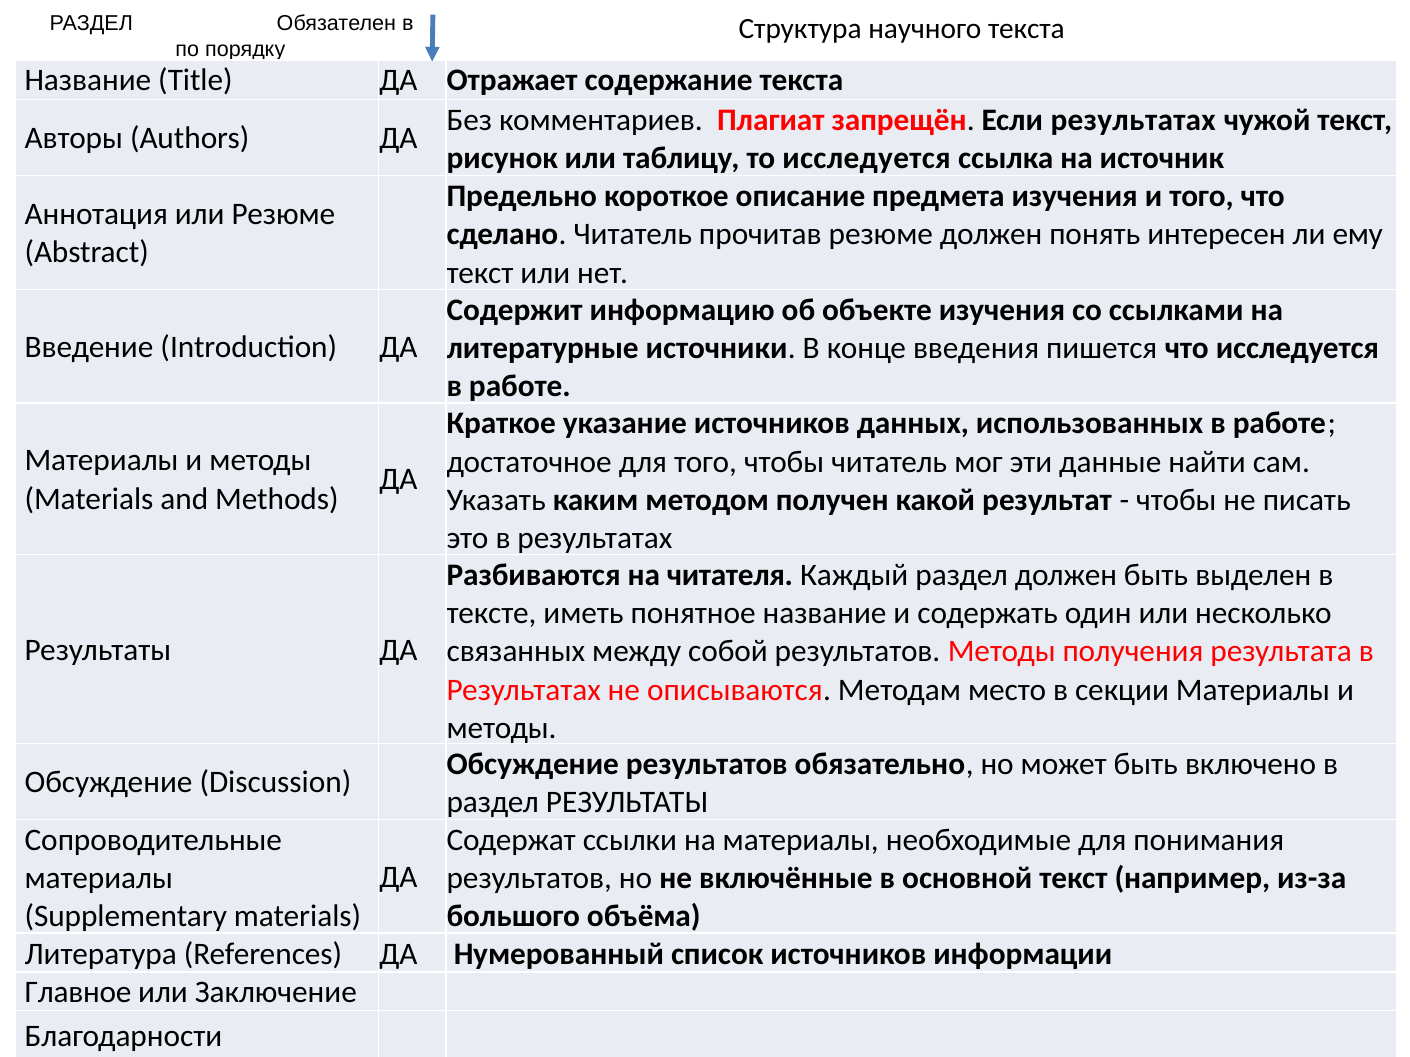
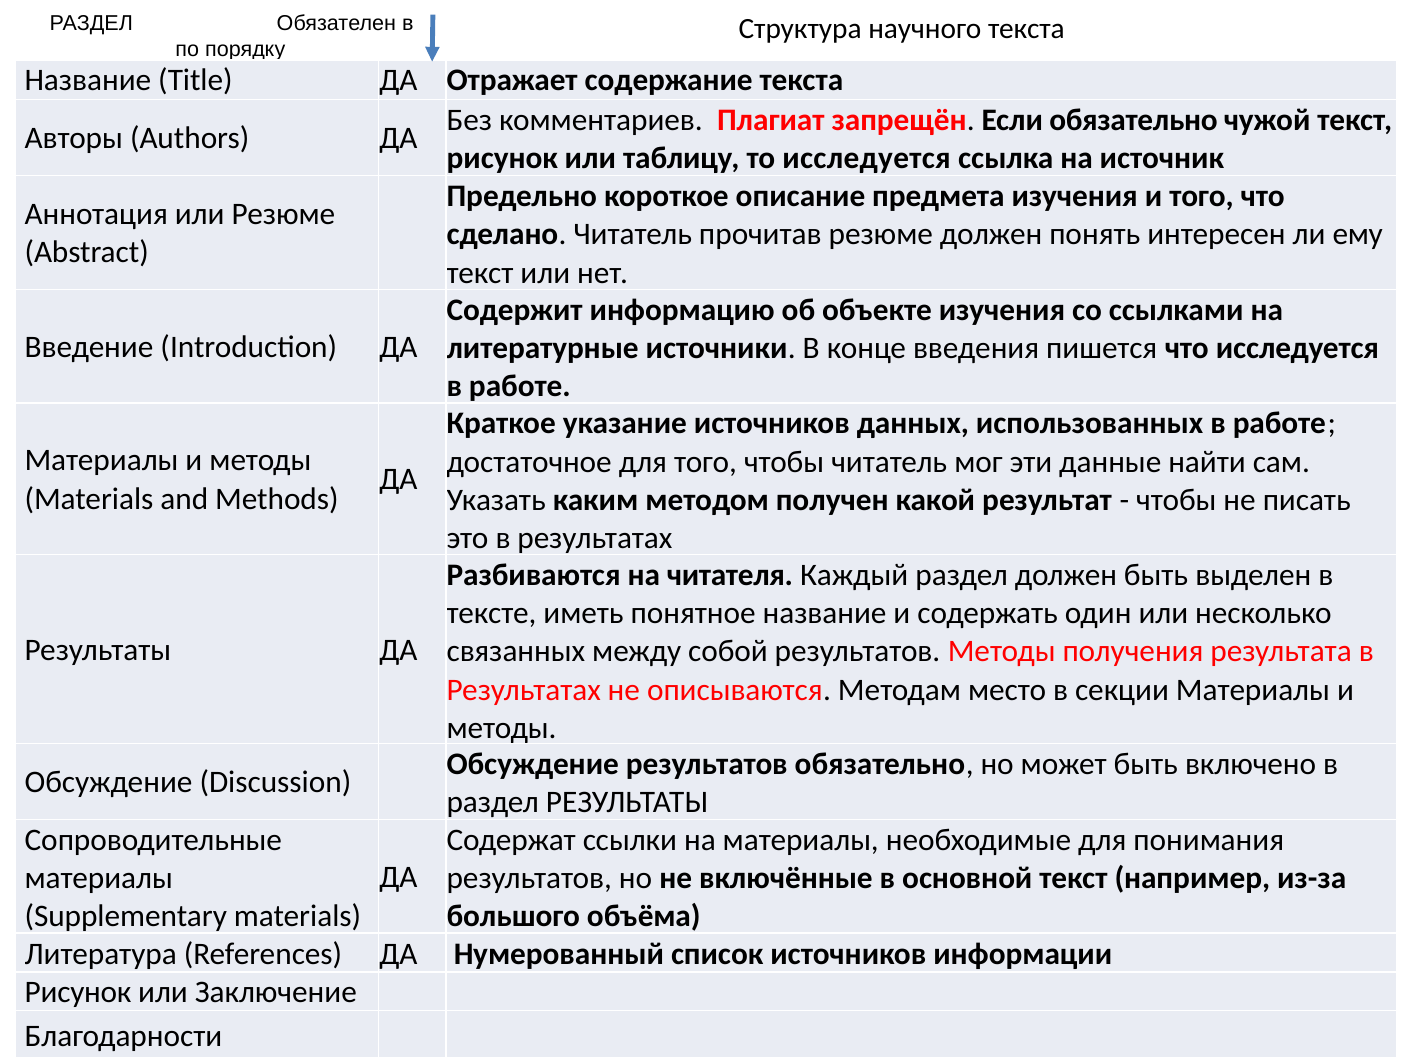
Если результатах: результатах -> обязательно
Главное at (78, 993): Главное -> Рисунок
